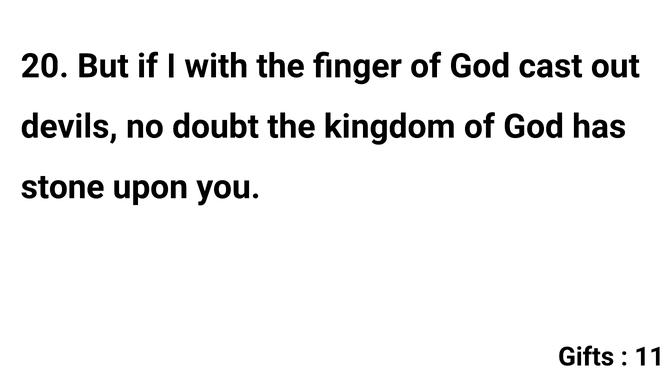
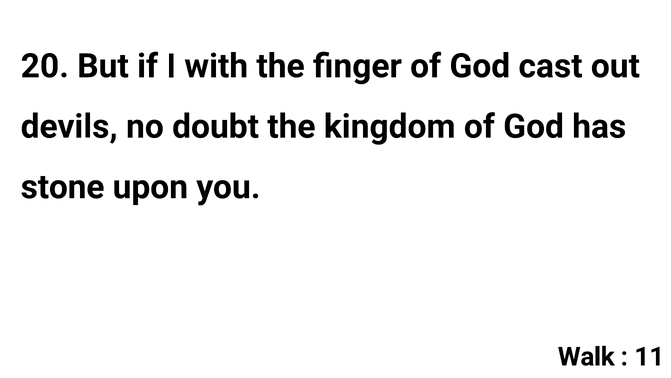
Gifts: Gifts -> Walk
